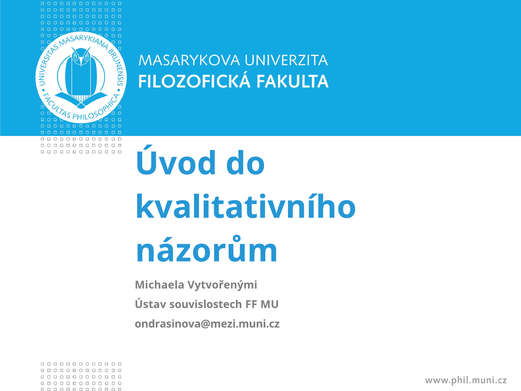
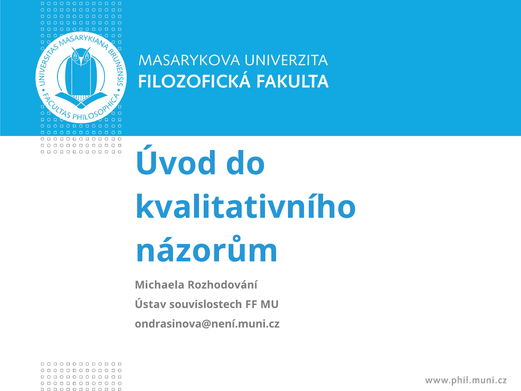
Vytvořenými: Vytvořenými -> Rozhodování
ondrasinova@mezi.muni.cz: ondrasinova@mezi.muni.cz -> ondrasinova@není.muni.cz
